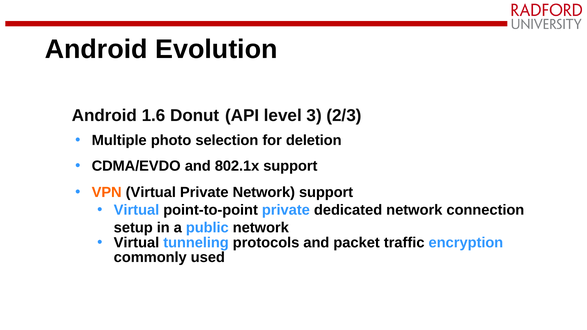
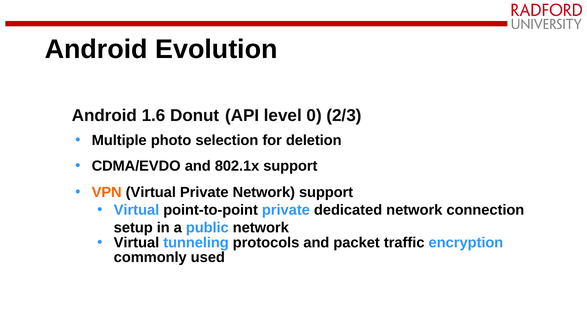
3: 3 -> 0
